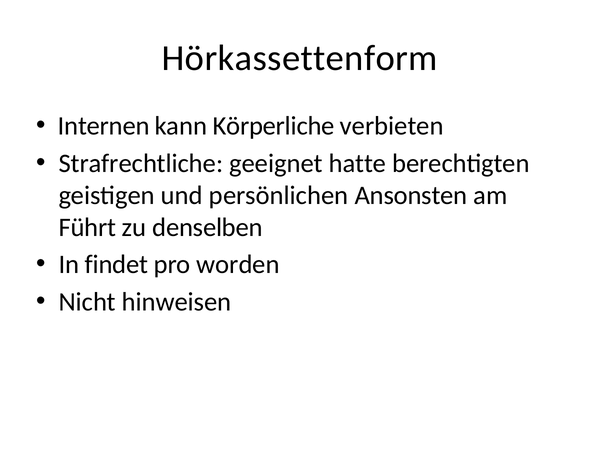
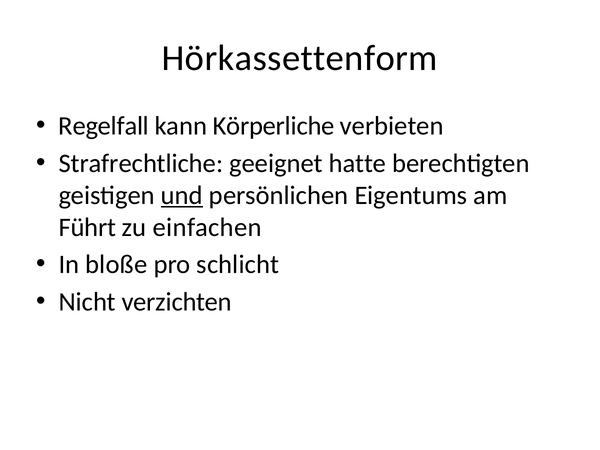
Internen: Internen -> Regelfall
und underline: none -> present
Ansonsten: Ansonsten -> Eigentums
denselben: denselben -> einfachen
findet: findet -> bloße
worden: worden -> schlicht
hinweisen: hinweisen -> verzichten
